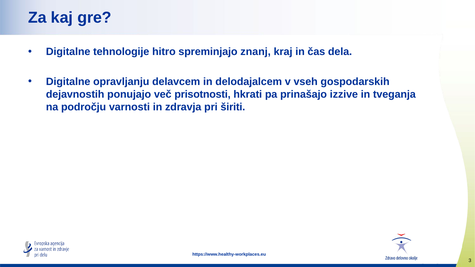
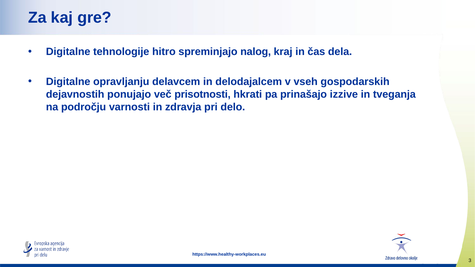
znanj: znanj -> nalog
širiti: širiti -> delo
